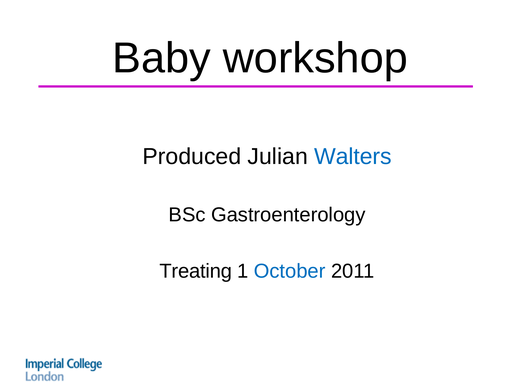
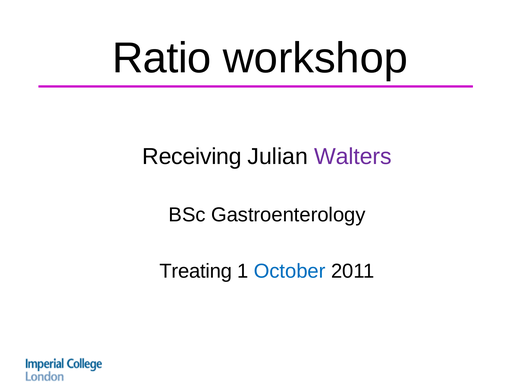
Baby: Baby -> Ratio
Produced: Produced -> Receiving
Walters colour: blue -> purple
